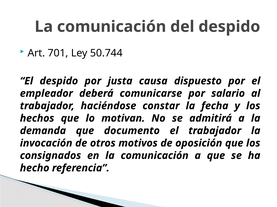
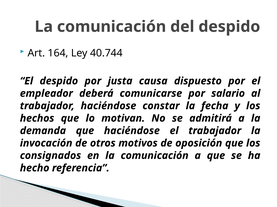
701: 701 -> 164
50.744: 50.744 -> 40.744
que documento: documento -> haciéndose
